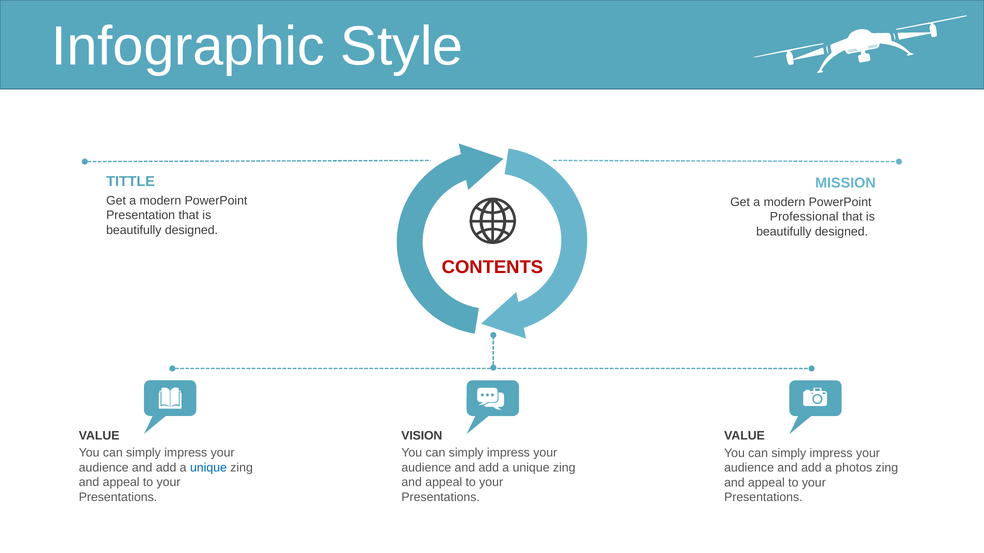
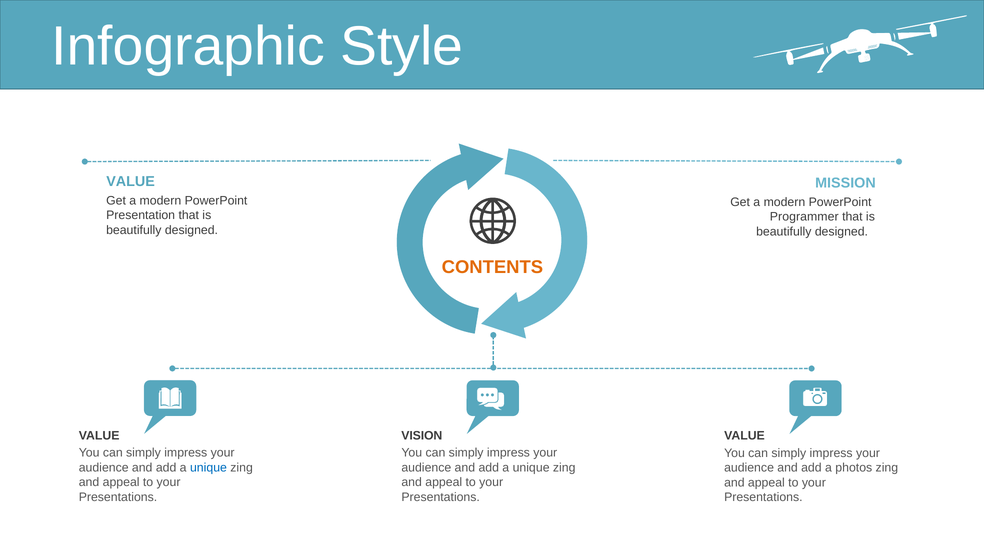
TITTLE at (131, 182): TITTLE -> VALUE
Professional: Professional -> Programmer
CONTENTS colour: red -> orange
